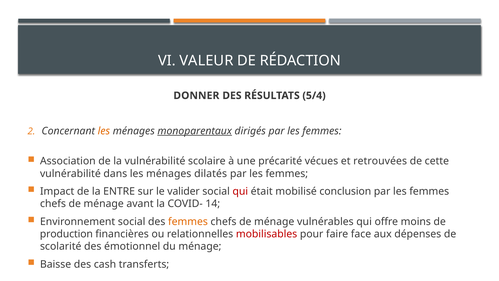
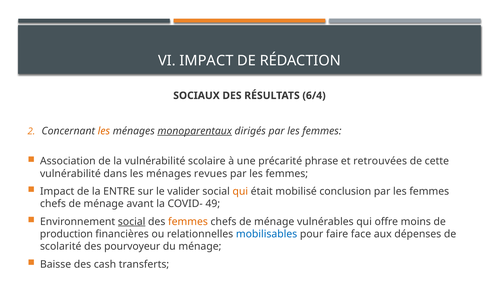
VI VALEUR: VALEUR -> IMPACT
DONNER: DONNER -> SOCIAUX
5/4: 5/4 -> 6/4
vécues: vécues -> phrase
dilatés: dilatés -> revues
qui at (240, 191) colour: red -> orange
14: 14 -> 49
social at (132, 221) underline: none -> present
mobilisables colour: red -> blue
émotionnel: émotionnel -> pourvoyeur
